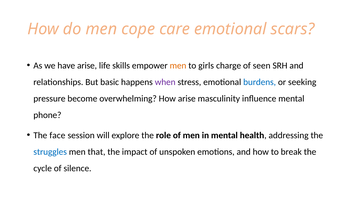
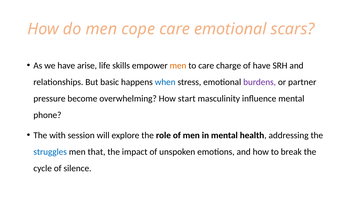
to girls: girls -> care
of seen: seen -> have
when colour: purple -> blue
burdens colour: blue -> purple
seeking: seeking -> partner
How arise: arise -> start
face: face -> with
